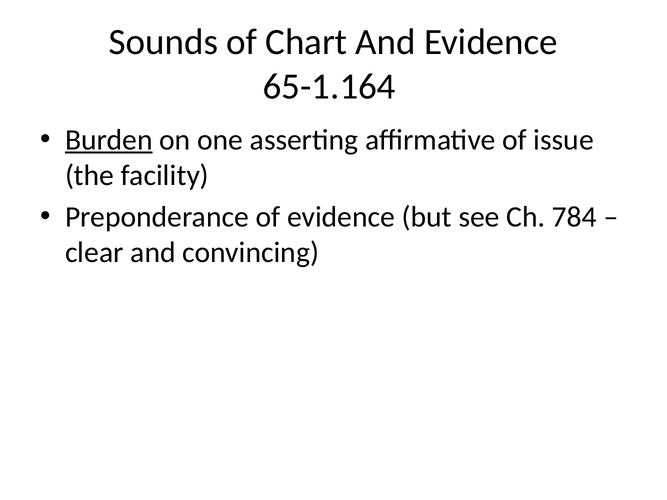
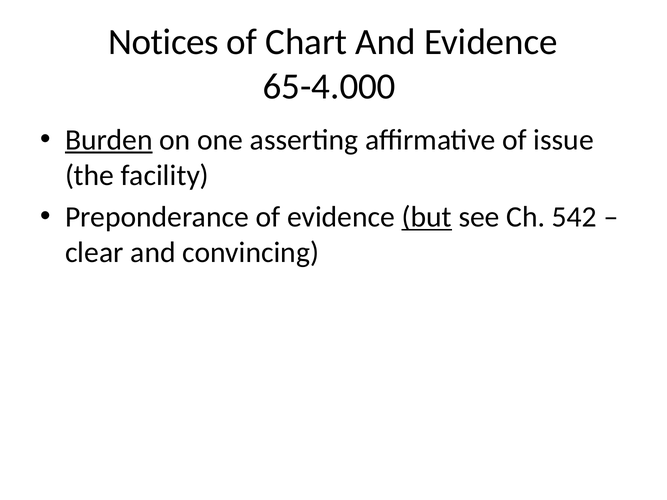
Sounds: Sounds -> Notices
65-1.164: 65-1.164 -> 65-4.000
but underline: none -> present
784: 784 -> 542
